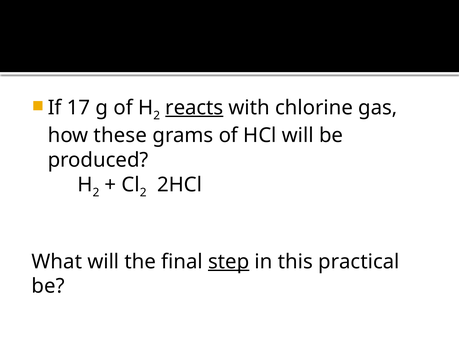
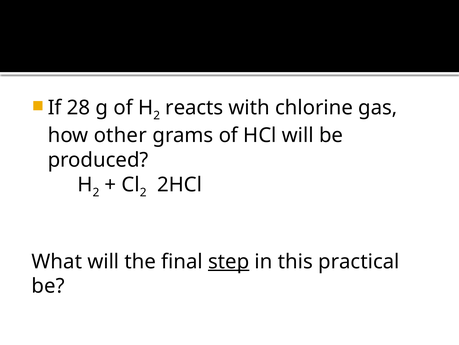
17: 17 -> 28
reacts underline: present -> none
these: these -> other
